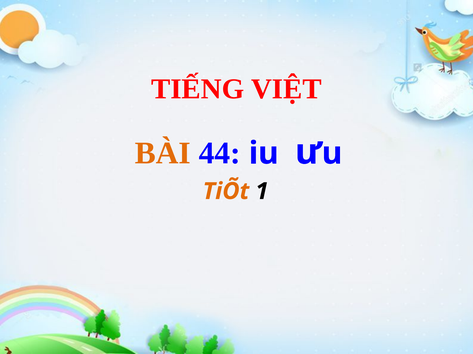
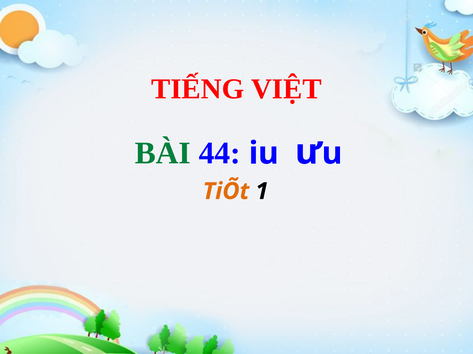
BÀI colour: orange -> green
